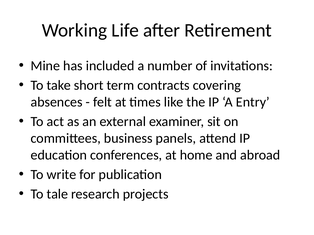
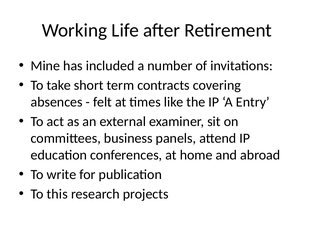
tale: tale -> this
